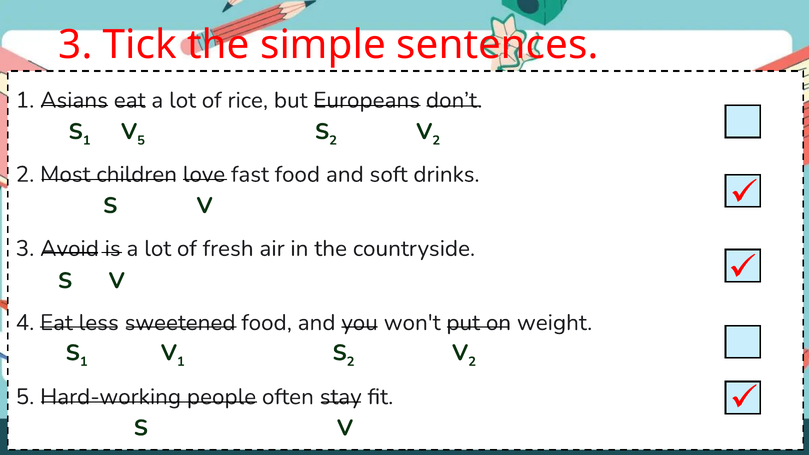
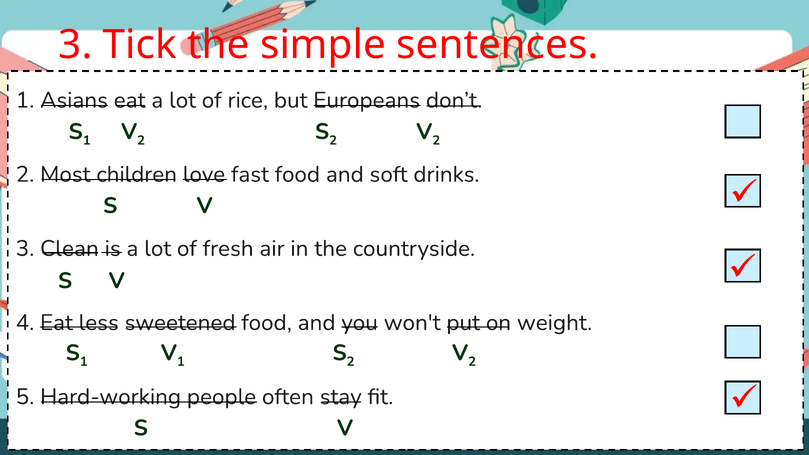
1 V 5: 5 -> 2
Avoid: Avoid -> Clean
